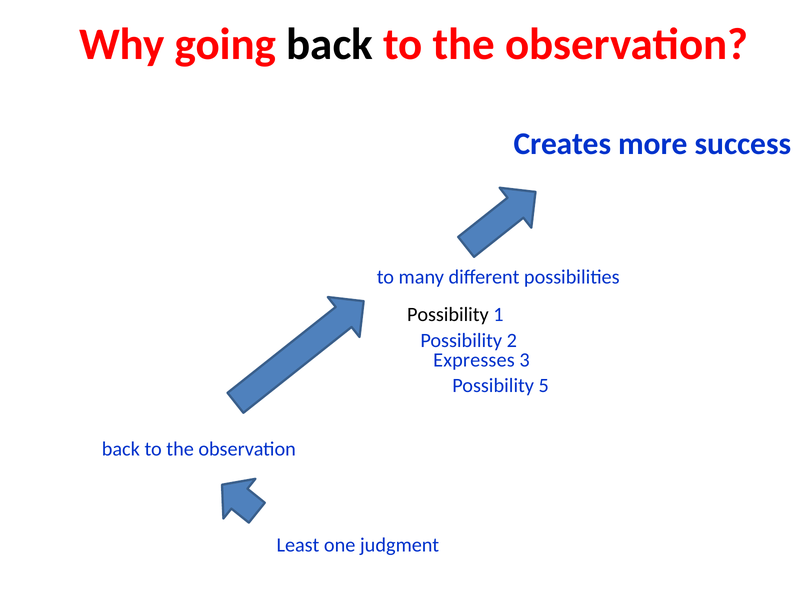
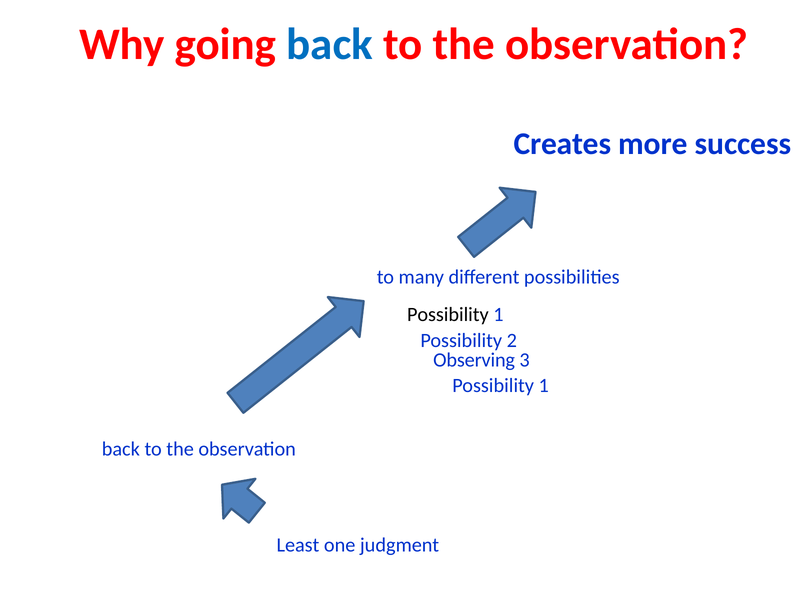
back at (330, 45) colour: black -> blue
Expresses: Expresses -> Observing
5 at (544, 386): 5 -> 1
